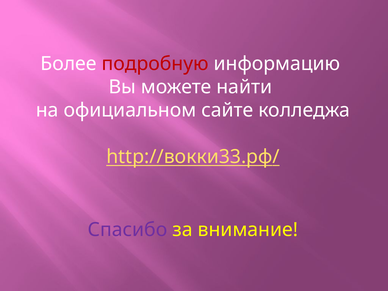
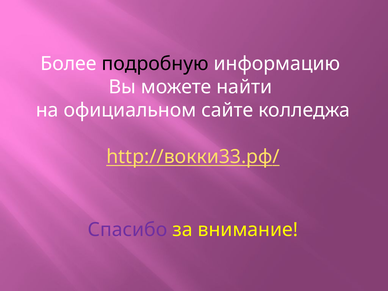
подробную colour: red -> black
